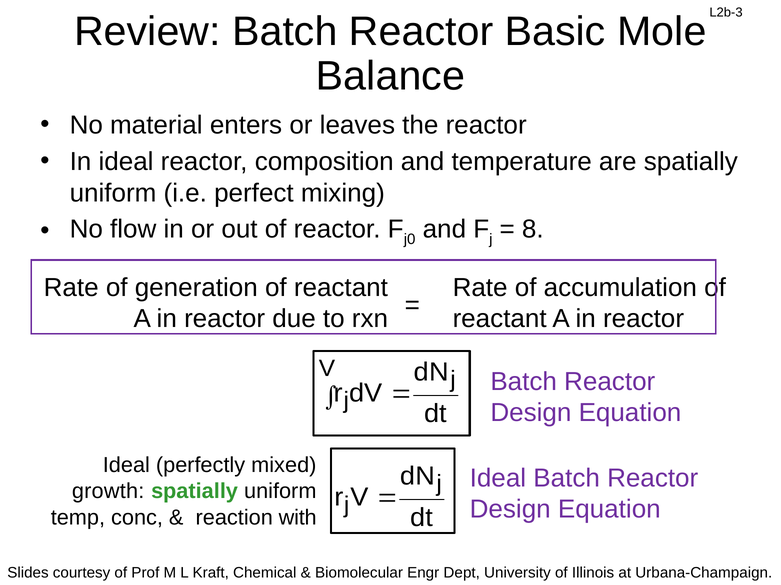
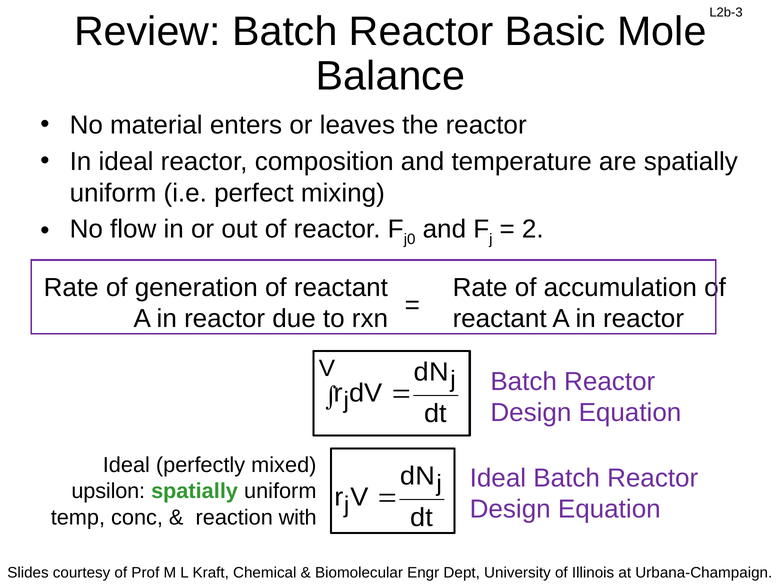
8: 8 -> 2
growth: growth -> upsilon
